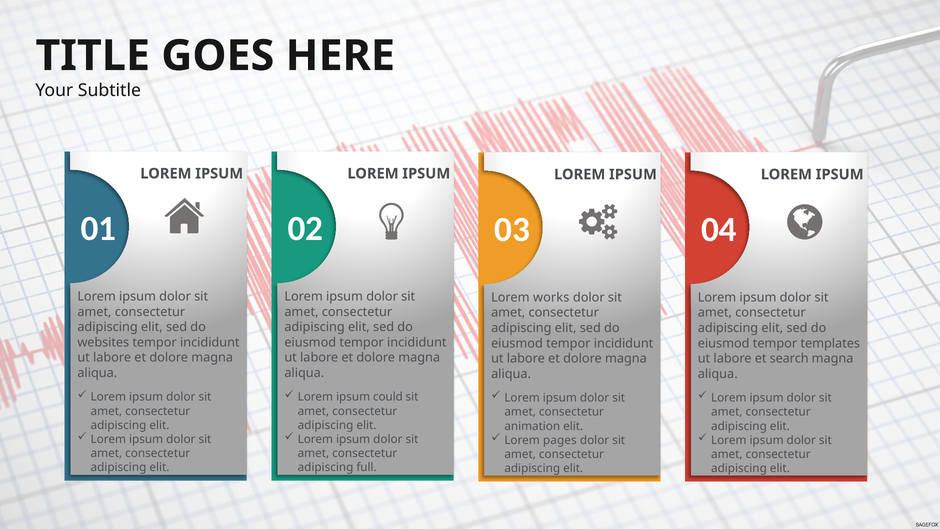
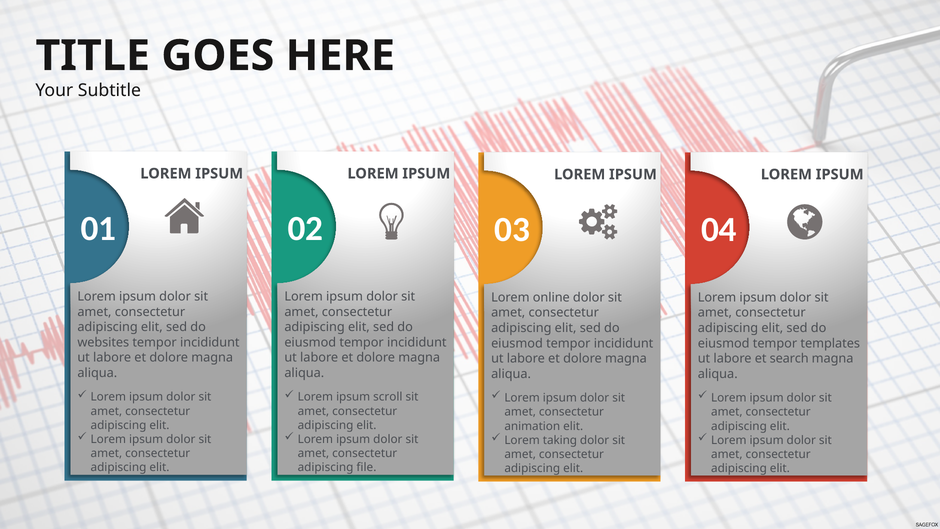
works: works -> online
could: could -> scroll
pages: pages -> taking
full: full -> file
